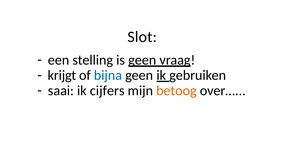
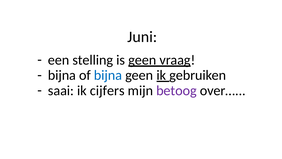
Slot: Slot -> Juni
krijgt at (62, 75): krijgt -> bijna
betoog colour: orange -> purple
